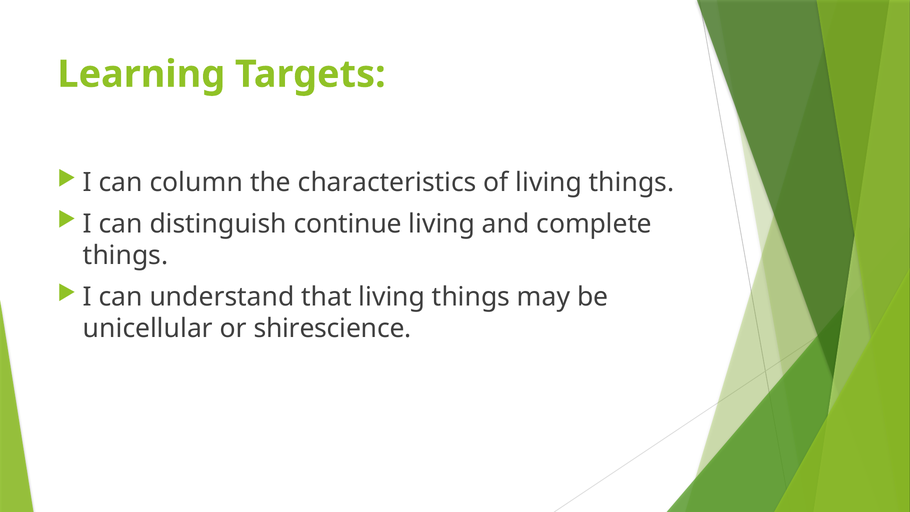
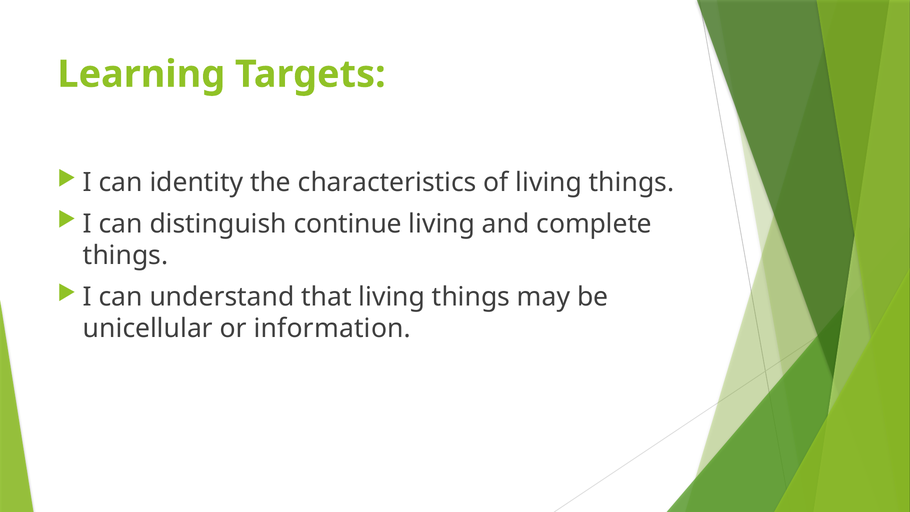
column: column -> identity
shirescience: shirescience -> information
